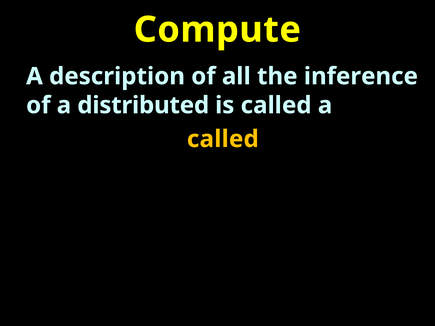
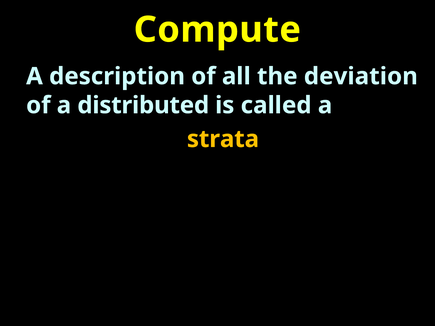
inference: inference -> deviation
called at (223, 139): called -> strata
